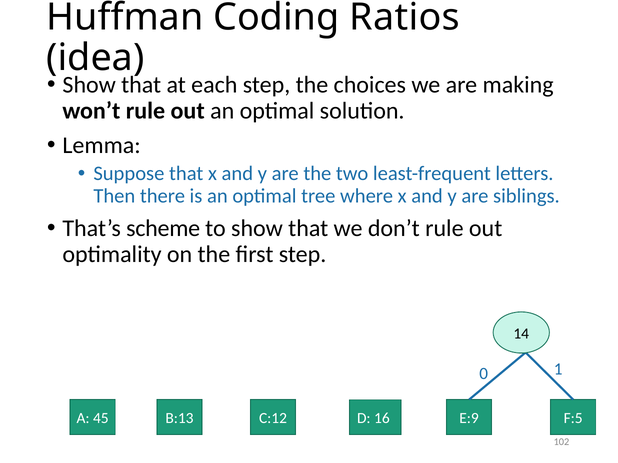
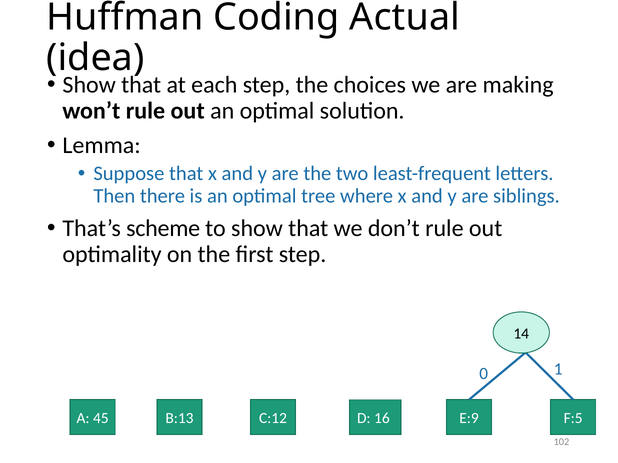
Ratios: Ratios -> Actual
